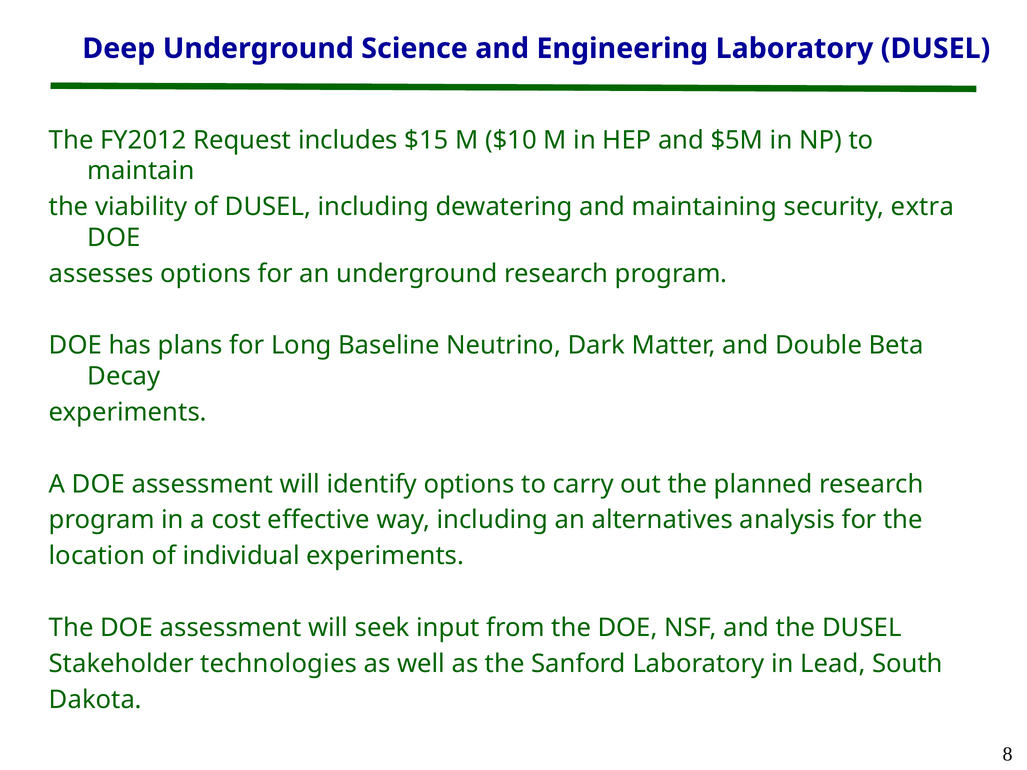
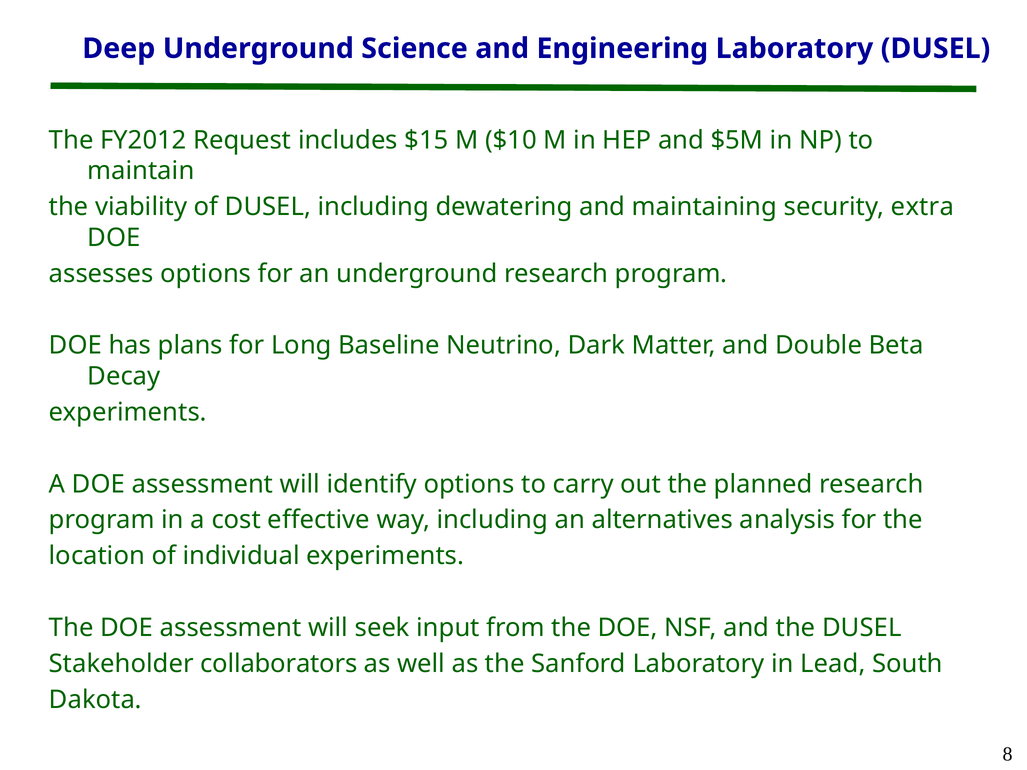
technologies: technologies -> collaborators
